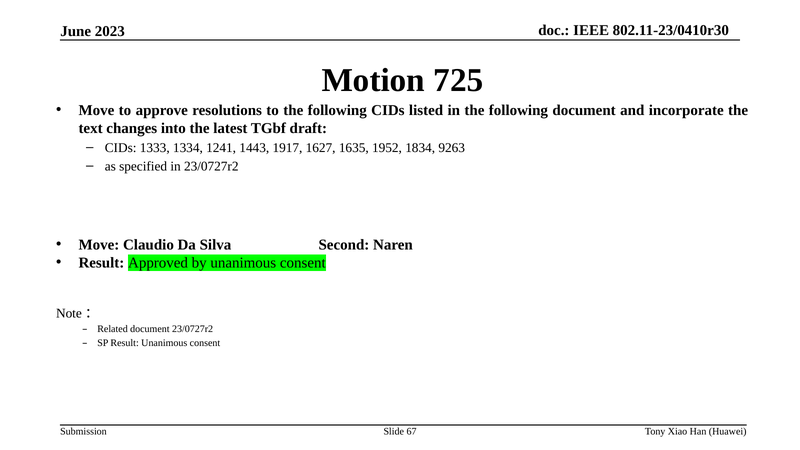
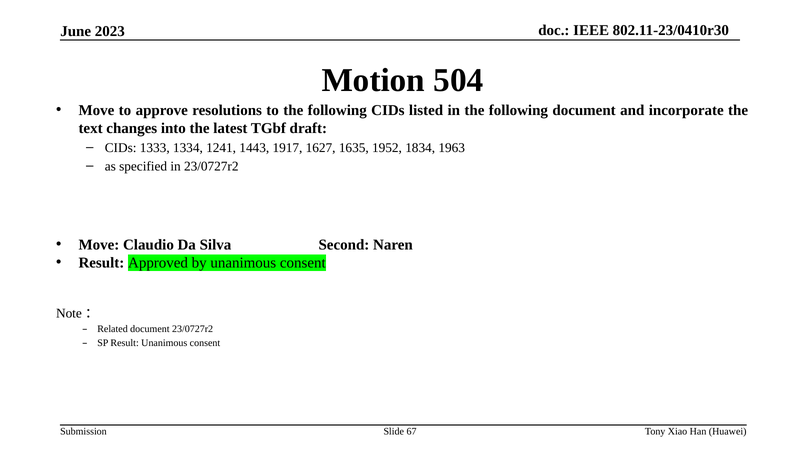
725: 725 -> 504
9263: 9263 -> 1963
